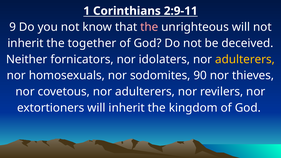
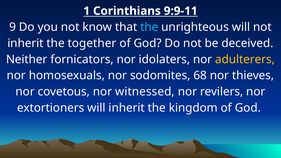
2:9-11: 2:9-11 -> 9:9-11
the at (149, 27) colour: pink -> light blue
90: 90 -> 68
covetous nor adulterers: adulterers -> witnessed
